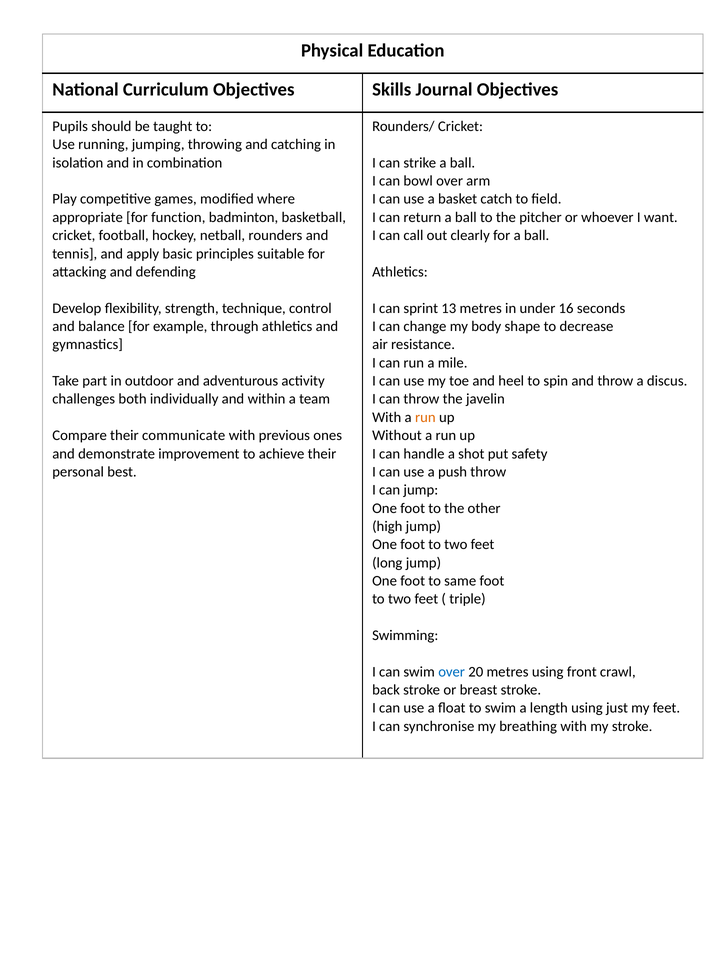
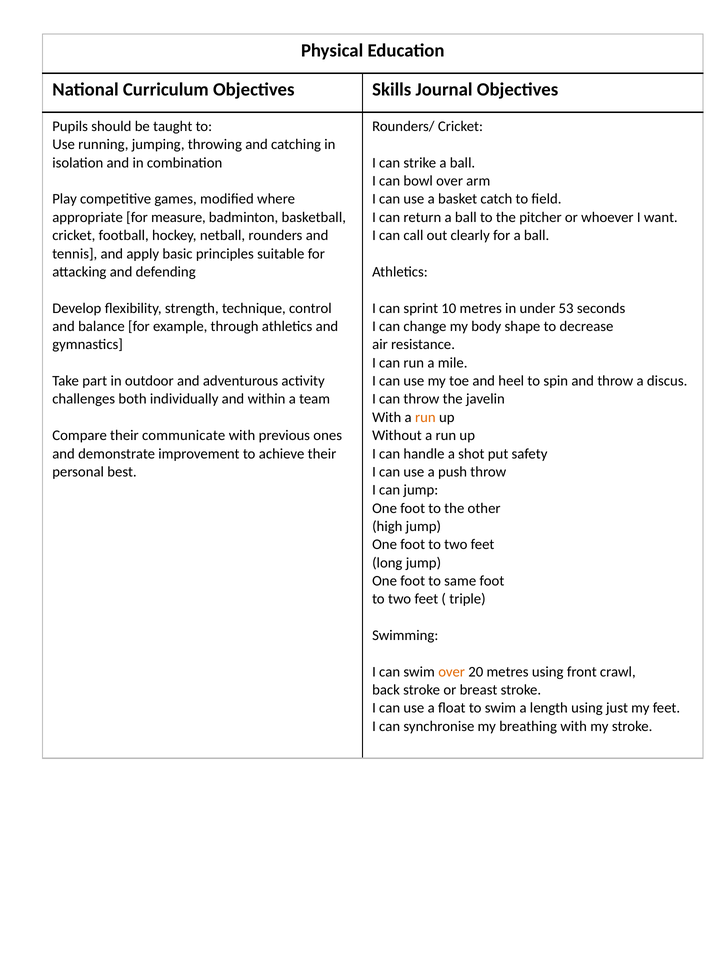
function: function -> measure
13: 13 -> 10
16: 16 -> 53
over at (452, 672) colour: blue -> orange
